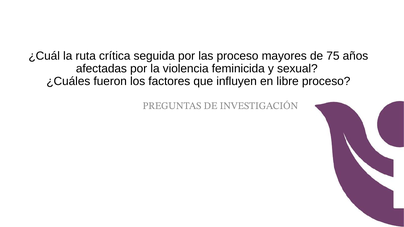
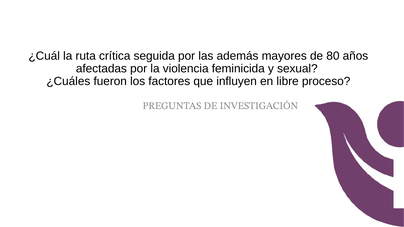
las proceso: proceso -> además
75: 75 -> 80
